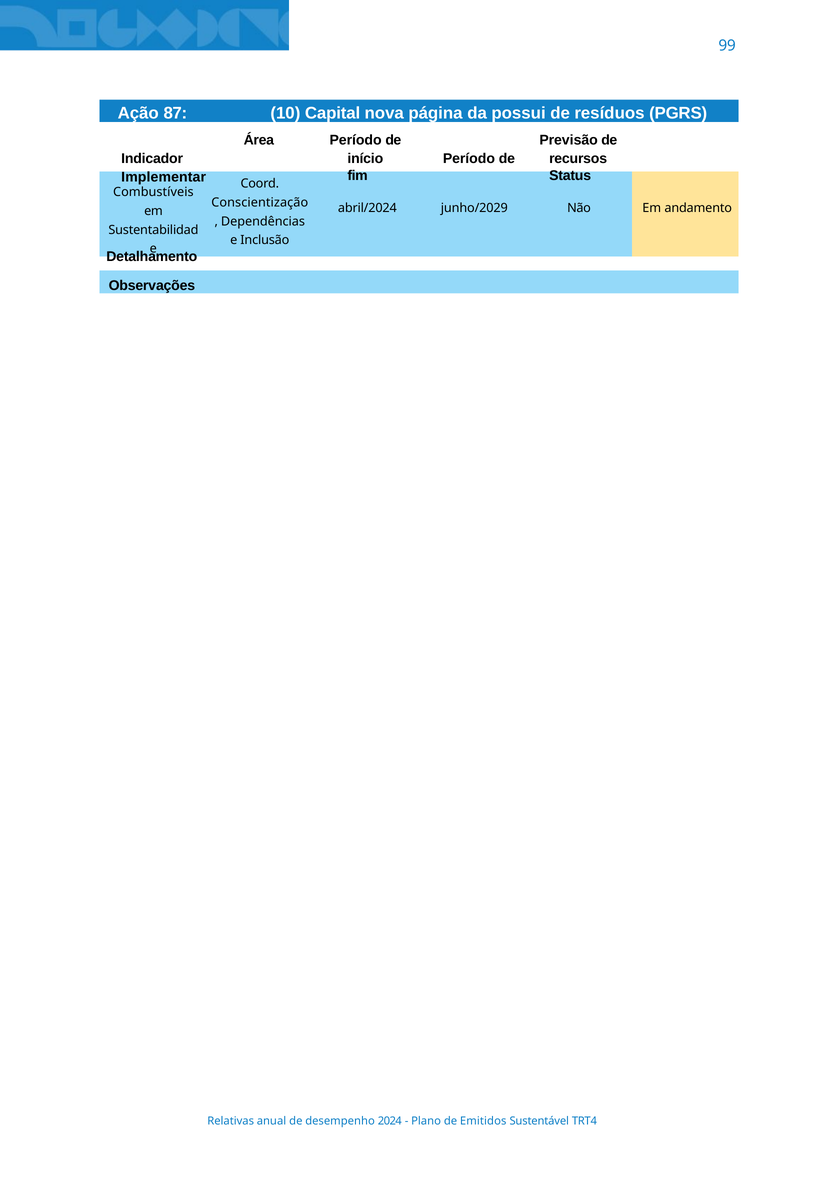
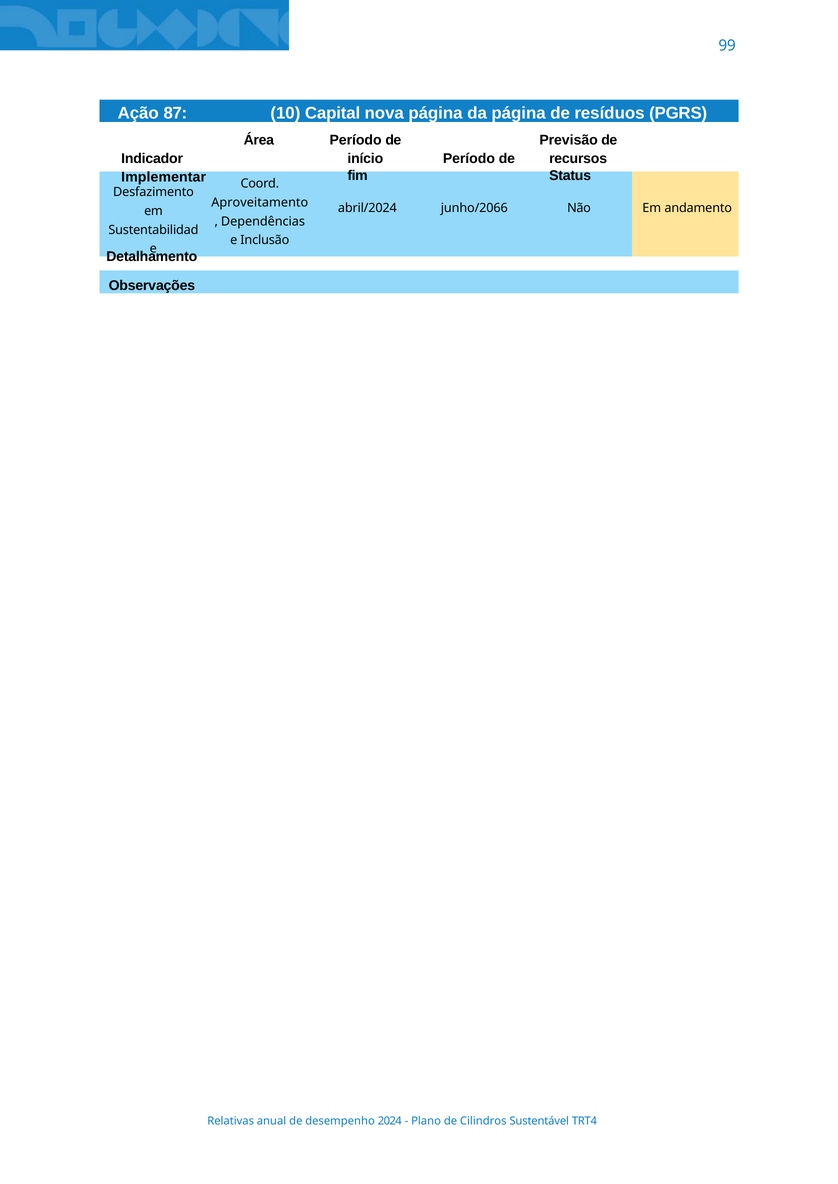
da possui: possui -> página
Combustíveis: Combustíveis -> Desfazimento
Conscientização: Conscientização -> Aproveitamento
junho/2029: junho/2029 -> junho/2066
Emitidos: Emitidos -> Cilindros
